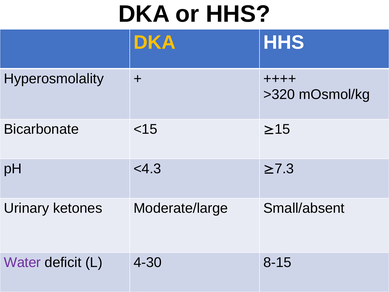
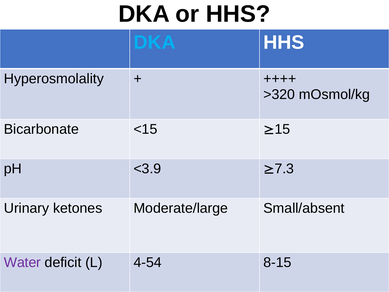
DKA at (155, 42) colour: yellow -> light blue
<4.3: <4.3 -> <3.9
4-30: 4-30 -> 4-54
